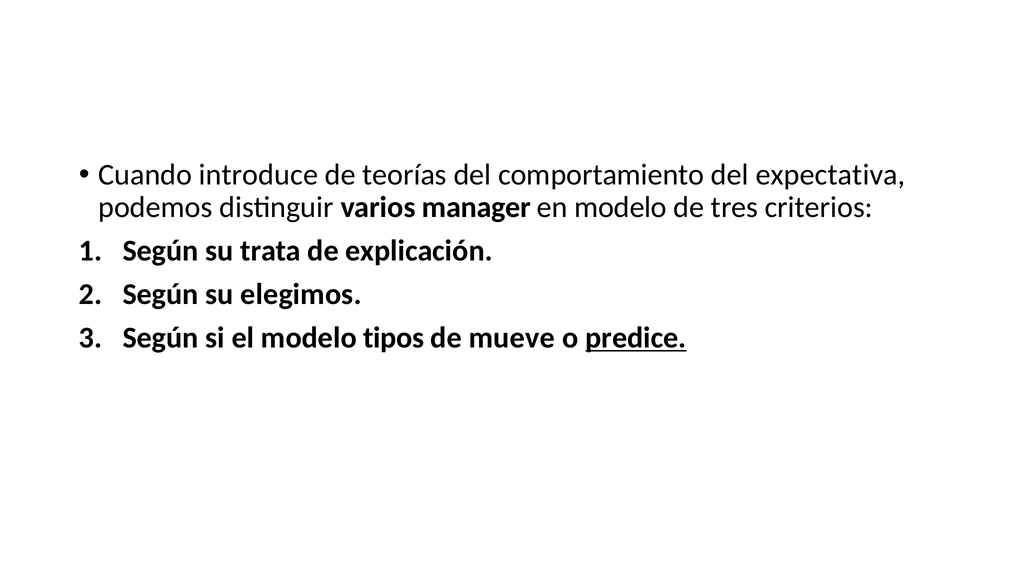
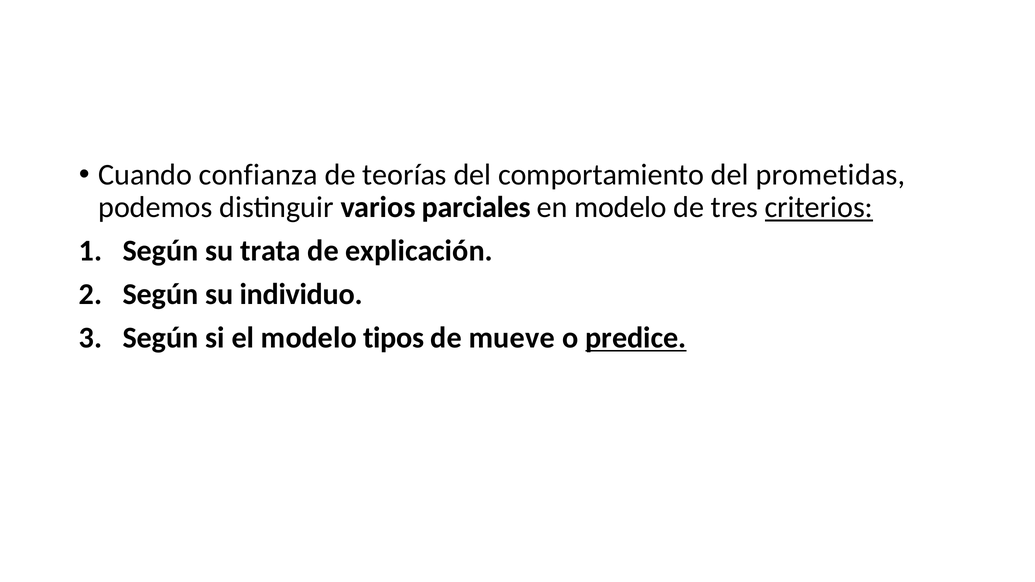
introduce: introduce -> confianza
expectativa: expectativa -> prometidas
manager: manager -> parciales
criterios underline: none -> present
elegimos: elegimos -> individuo
